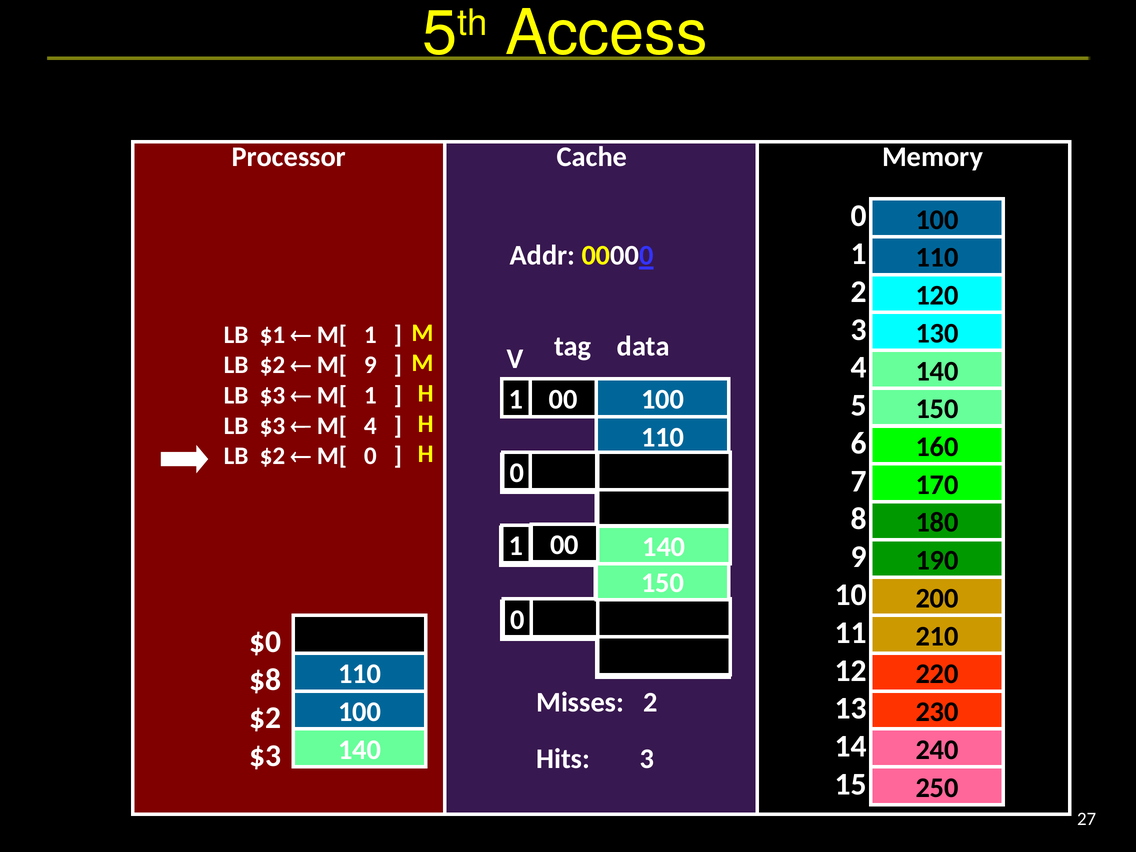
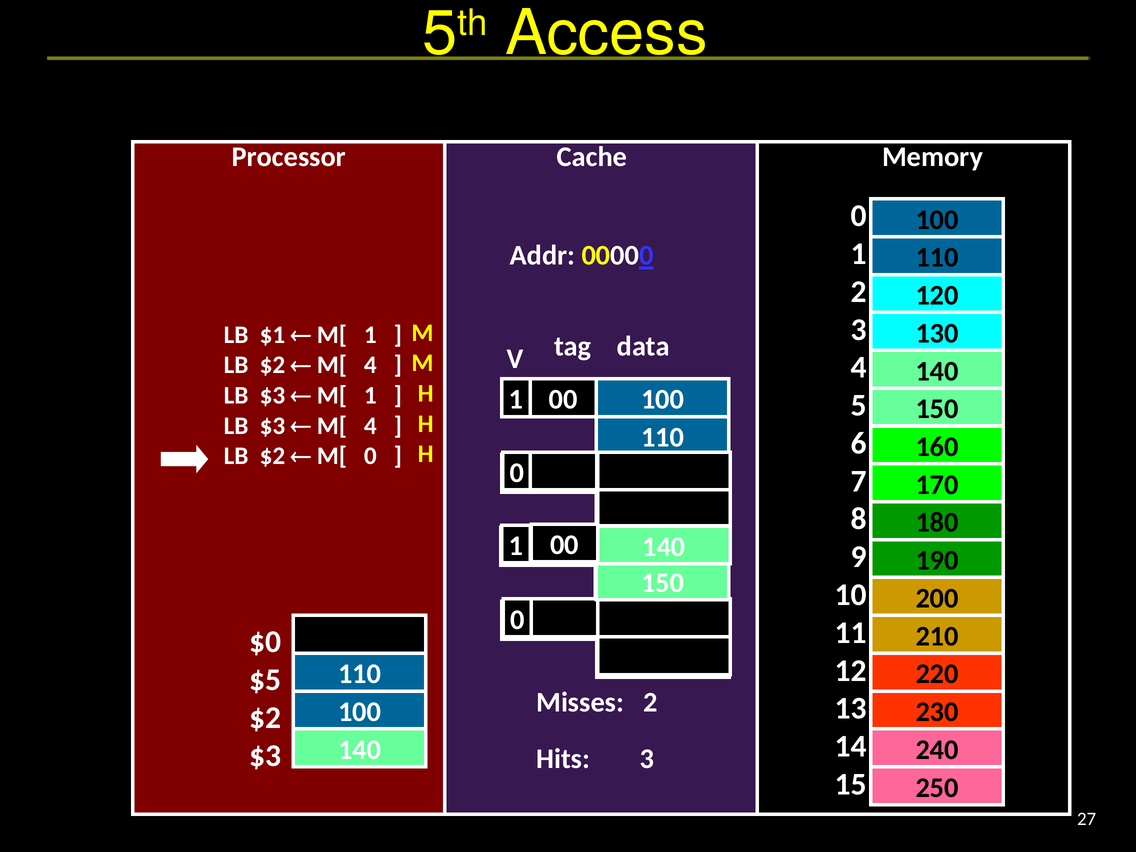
9 at (370, 365): 9 -> 4
$8: $8 -> $5
